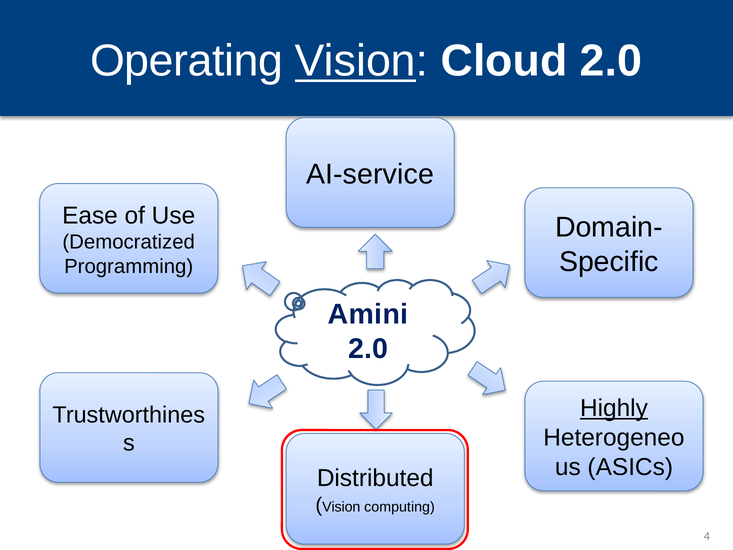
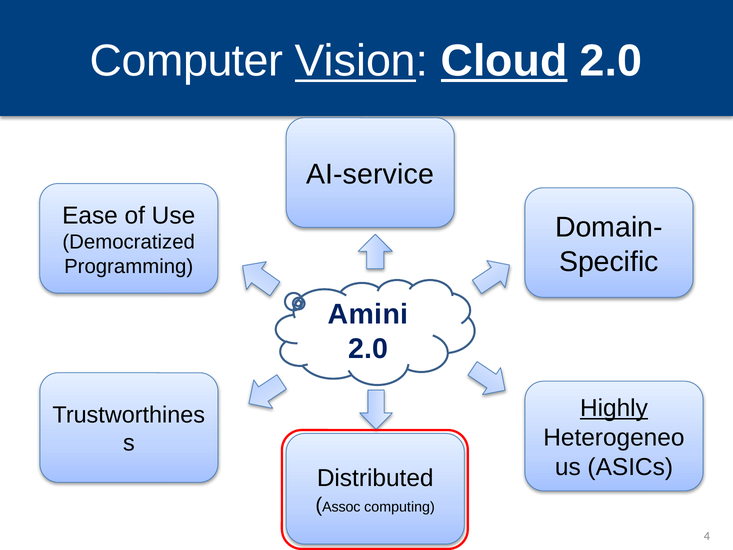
Operating: Operating -> Computer
Cloud underline: none -> present
Vision at (341, 507): Vision -> Assoc
